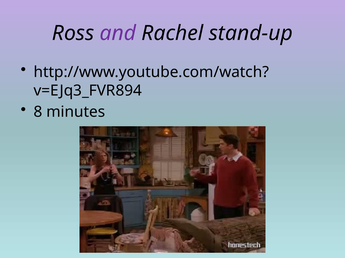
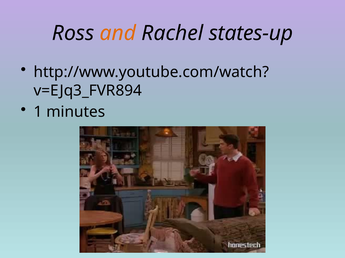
and colour: purple -> orange
stand-up: stand-up -> states-up
8: 8 -> 1
